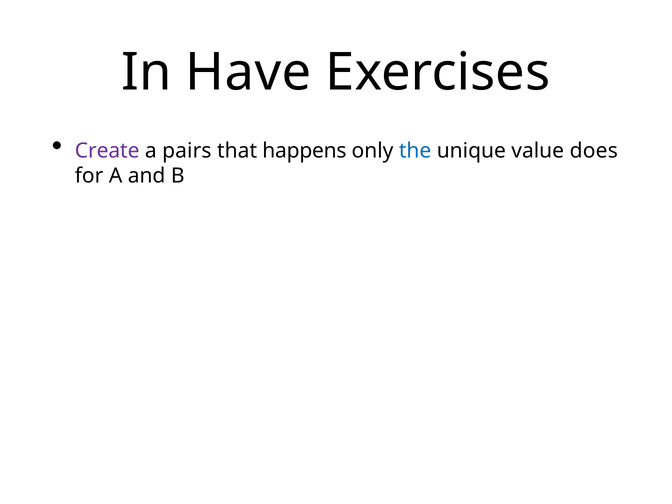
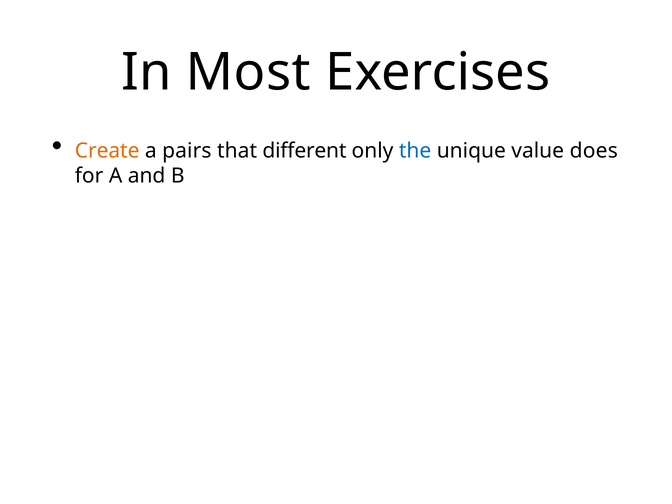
Have: Have -> Most
Create colour: purple -> orange
happens: happens -> different
